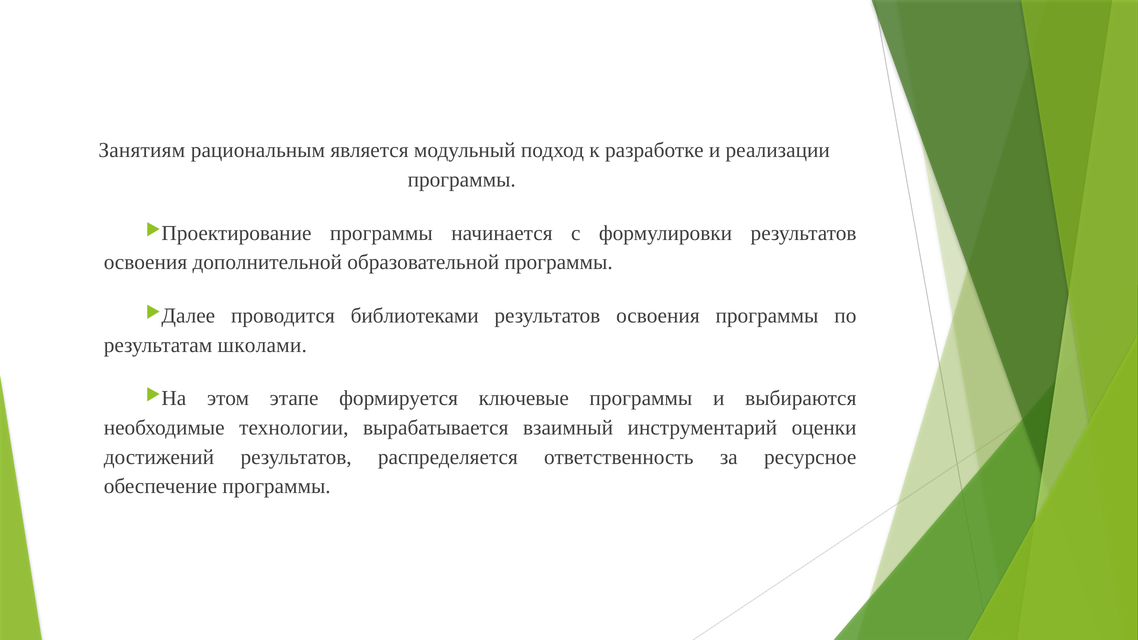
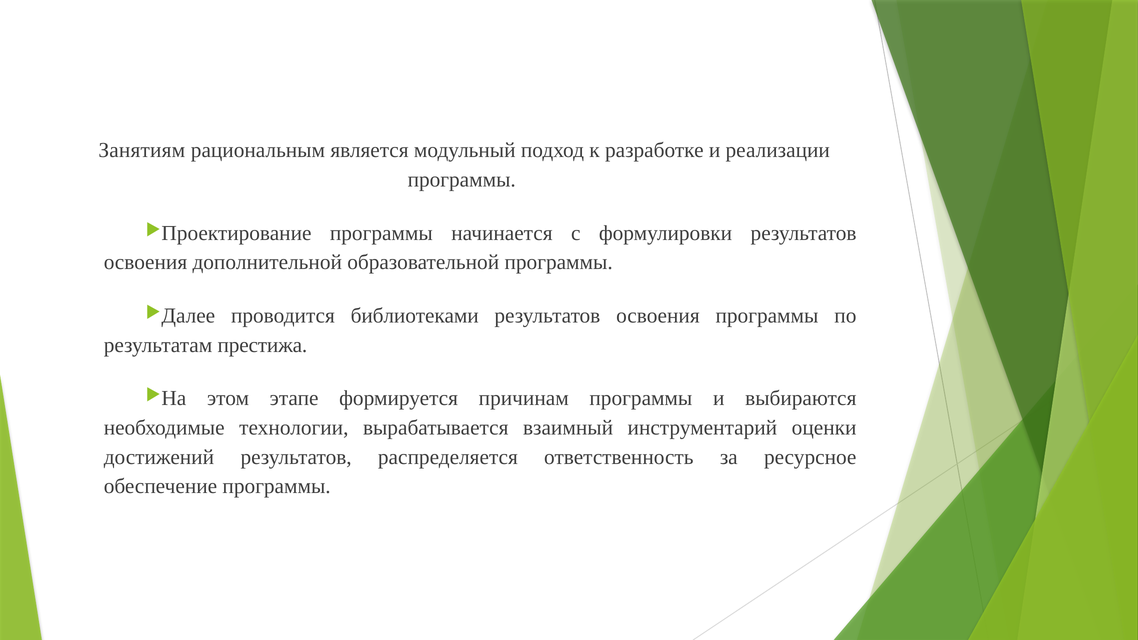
школами: школами -> престижа
ключевые: ключевые -> причинам
